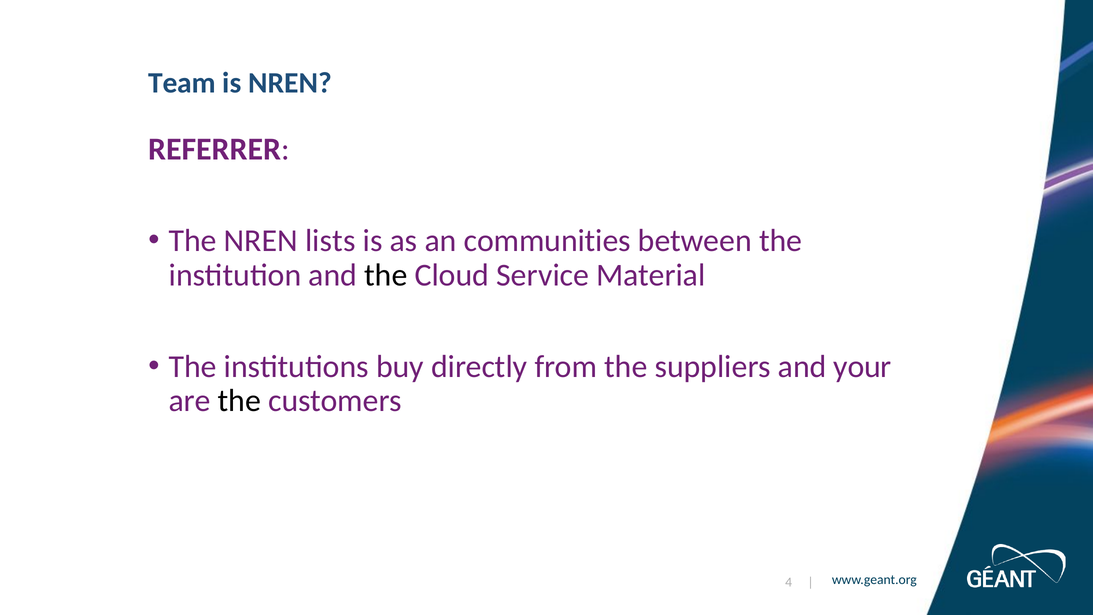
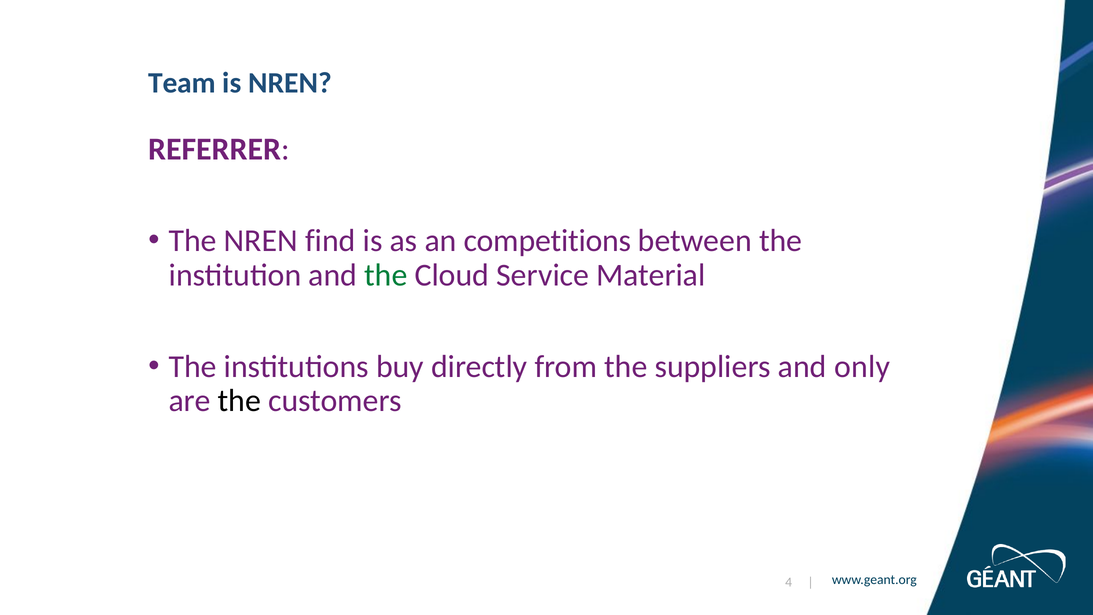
lists: lists -> find
communities: communities -> competitions
the at (386, 275) colour: black -> green
your: your -> only
